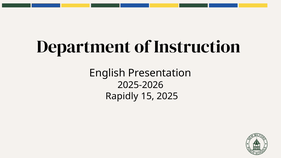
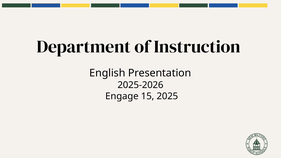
Rapidly: Rapidly -> Engage
